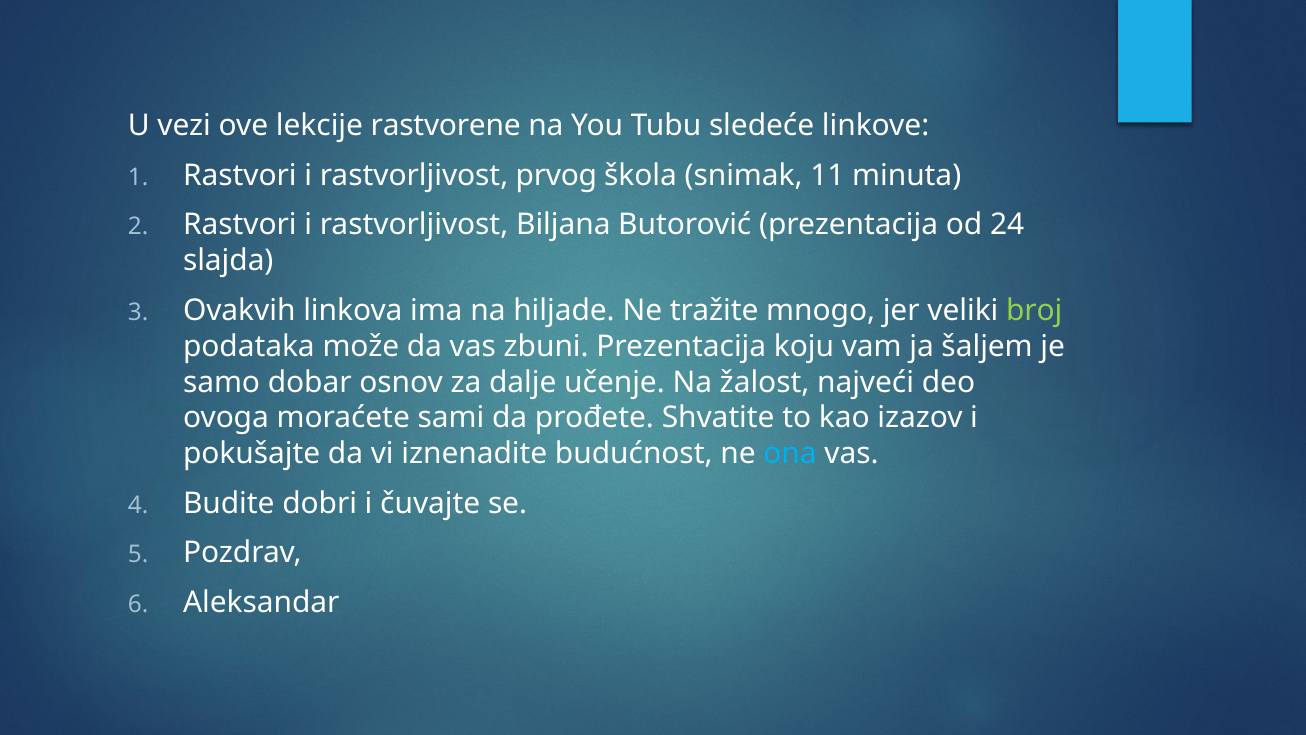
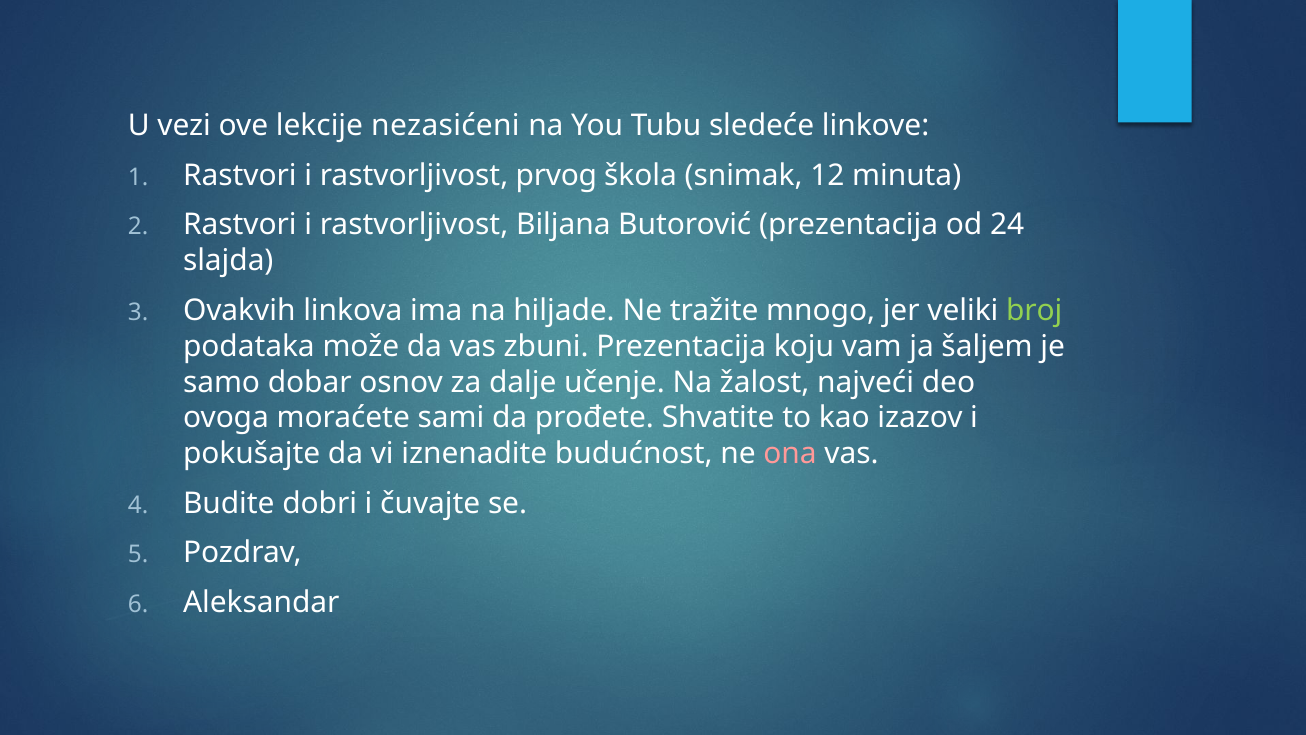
rastvorene: rastvorene -> nezasićeni
11: 11 -> 12
ona colour: light blue -> pink
